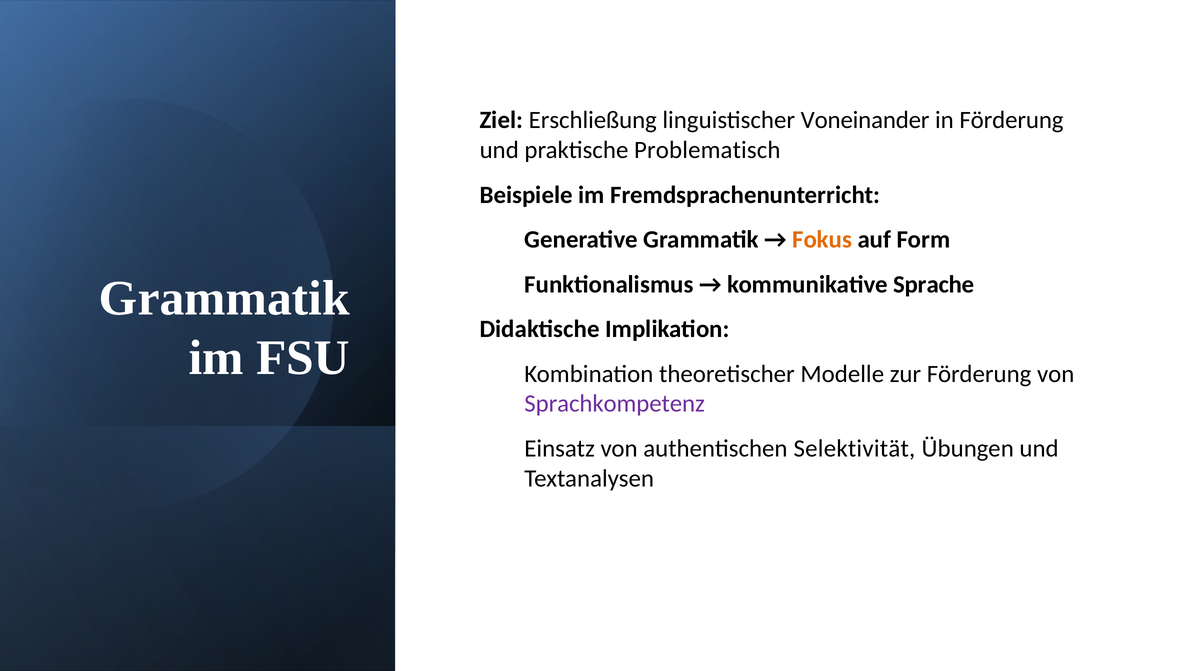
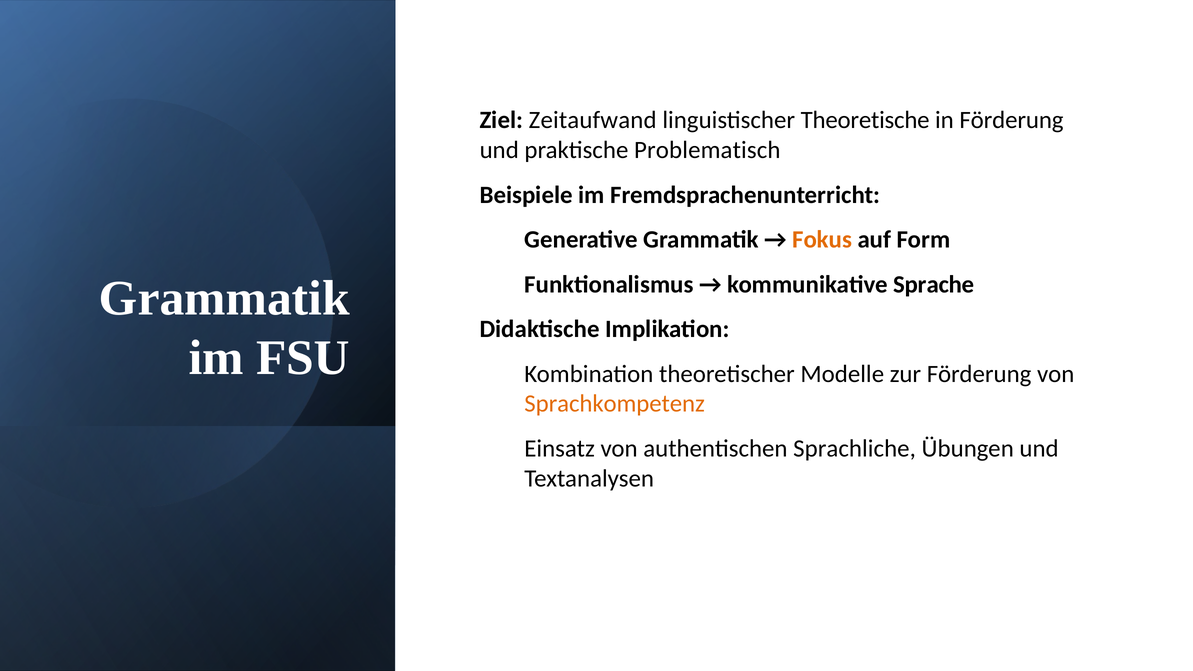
Erschließung: Erschließung -> Zeitaufwand
Voneinander: Voneinander -> Theoretische
Sprachkompetenz colour: purple -> orange
Selektivität: Selektivität -> Sprachliche
